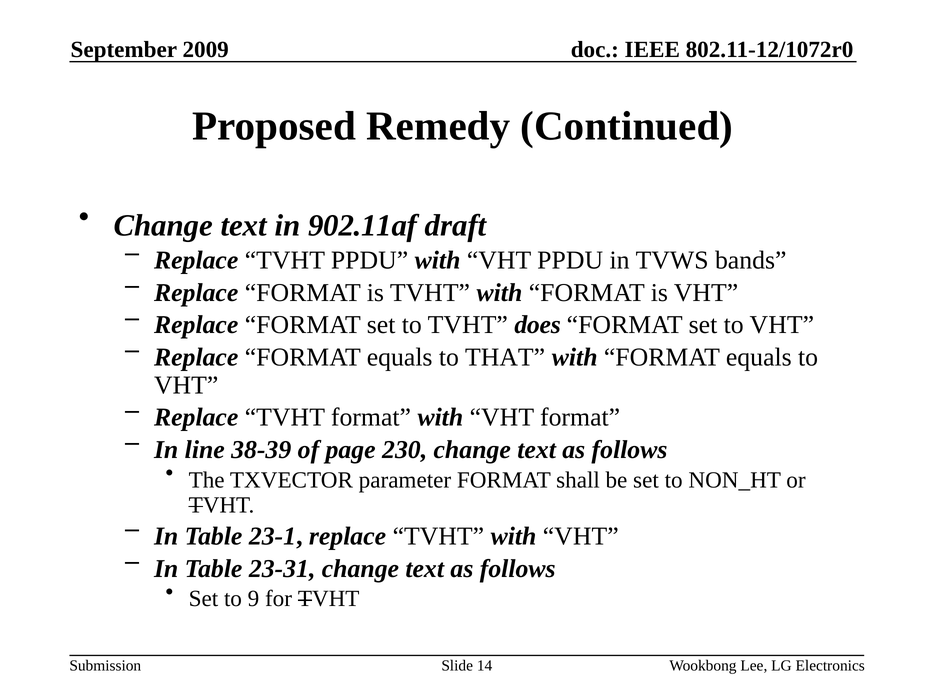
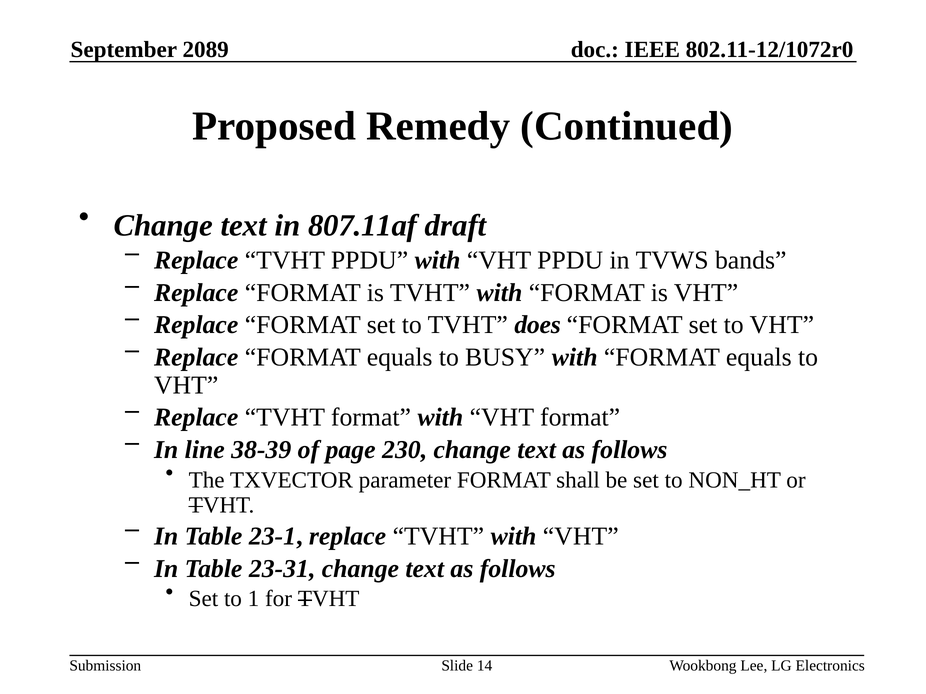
2009: 2009 -> 2089
902.11af: 902.11af -> 807.11af
THAT: THAT -> BUSY
9: 9 -> 1
